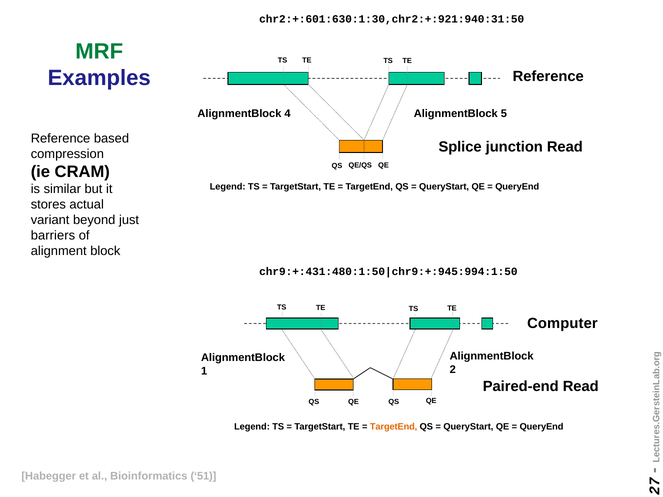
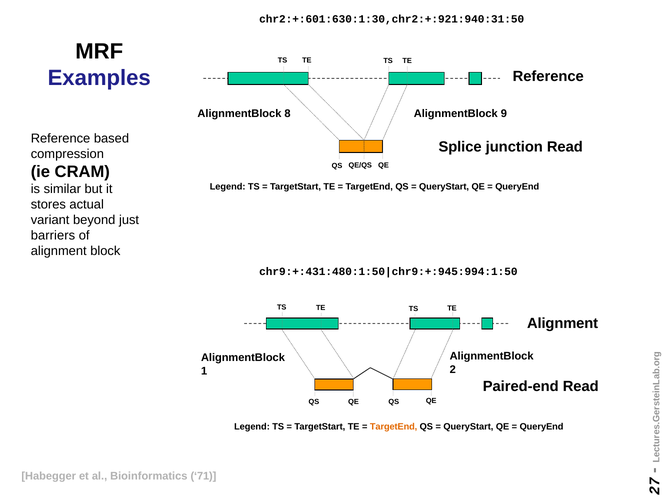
MRF colour: green -> black
4: 4 -> 8
5: 5 -> 9
Computer at (562, 323): Computer -> Alignment
51: 51 -> 71
